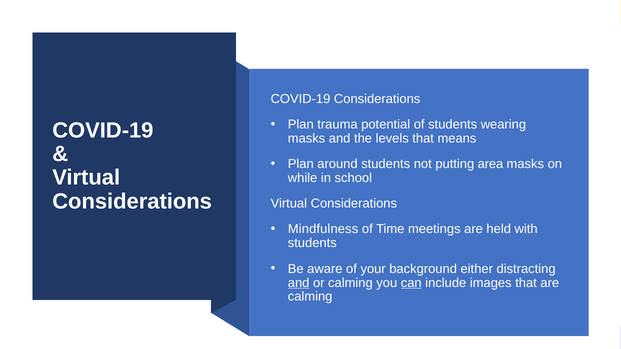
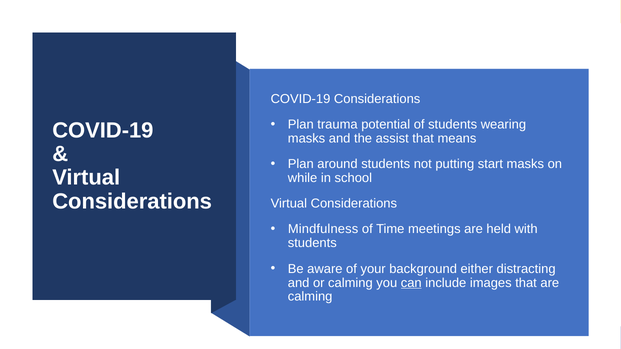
levels: levels -> assist
area: area -> start
and at (299, 283) underline: present -> none
